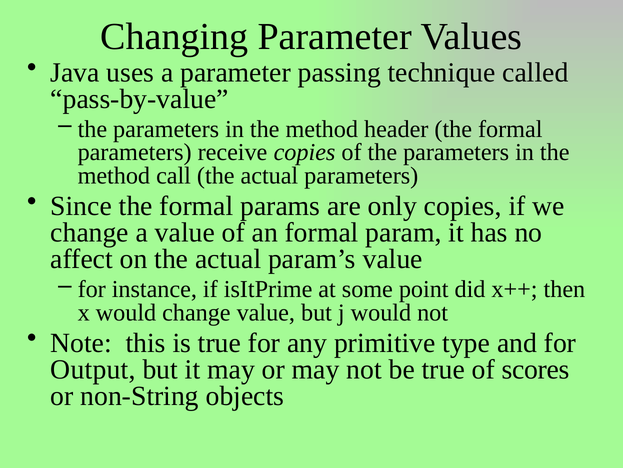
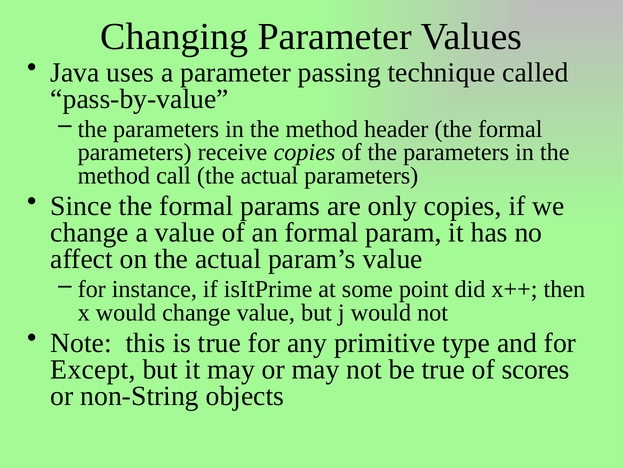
Output: Output -> Except
